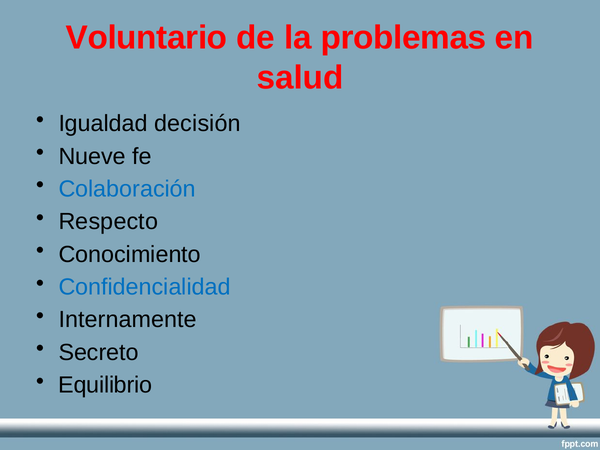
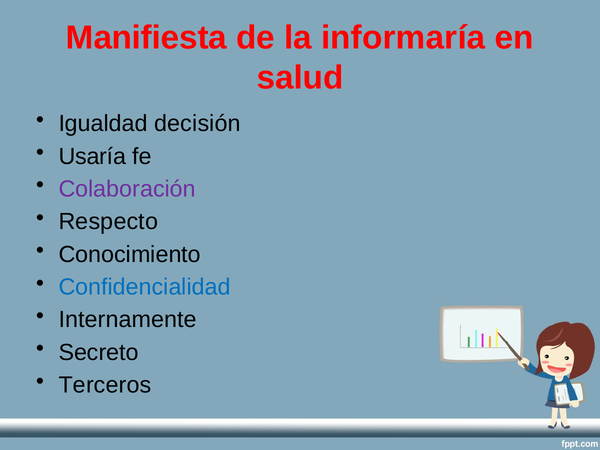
Voluntario: Voluntario -> Manifiesta
problemas: problemas -> informaría
Nueve: Nueve -> Usaría
Colaboración colour: blue -> purple
Equilibrio: Equilibrio -> Terceros
